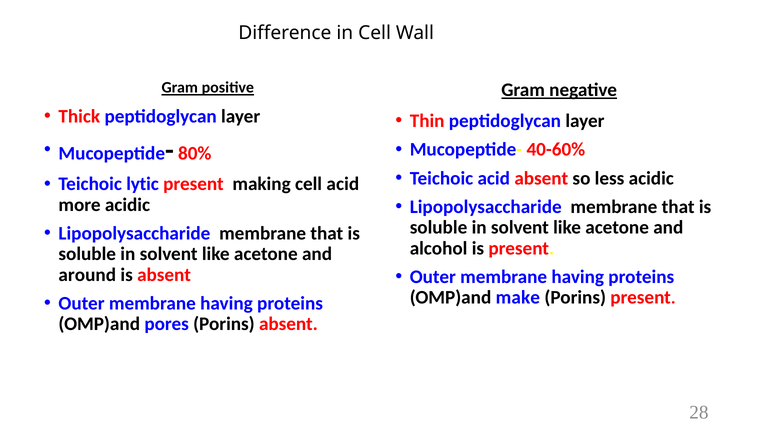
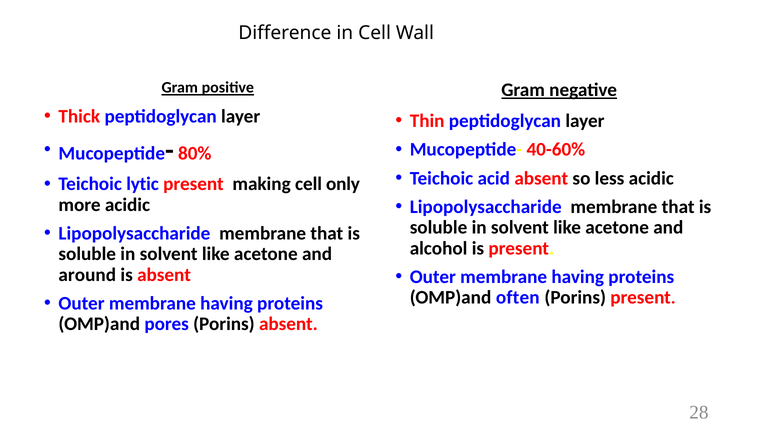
cell acid: acid -> only
make: make -> often
